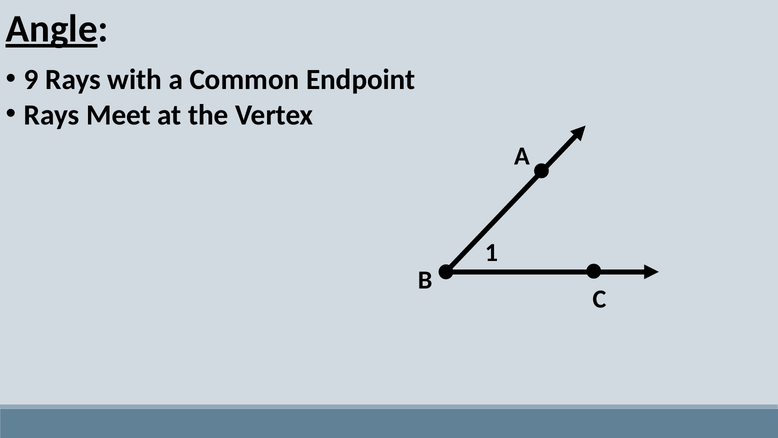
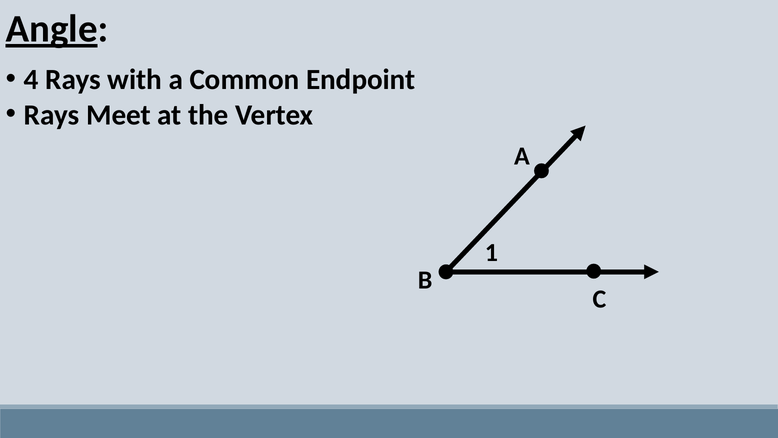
9: 9 -> 4
